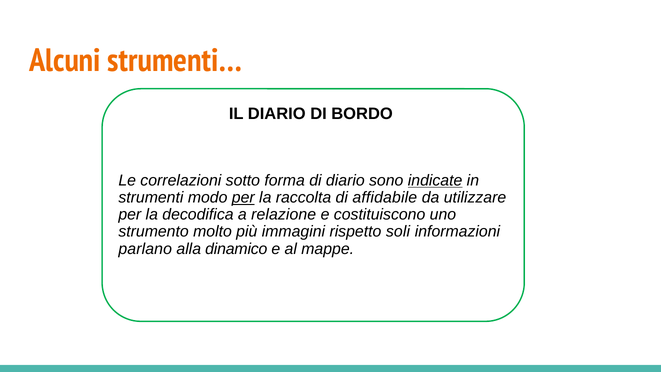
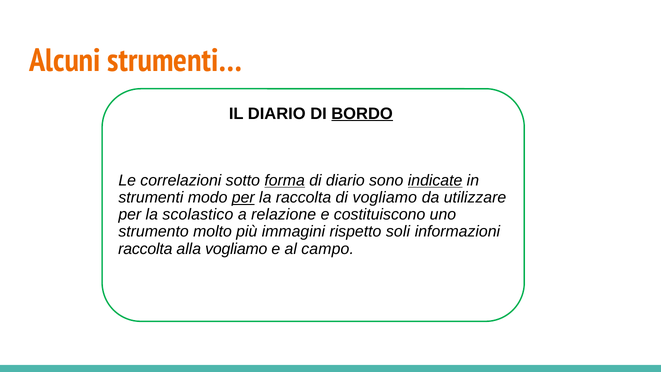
BORDO underline: none -> present
forma underline: none -> present
di affidabile: affidabile -> vogliamo
decodifica: decodifica -> scolastico
parlano at (145, 249): parlano -> raccolta
alla dinamico: dinamico -> vogliamo
mappe: mappe -> campo
